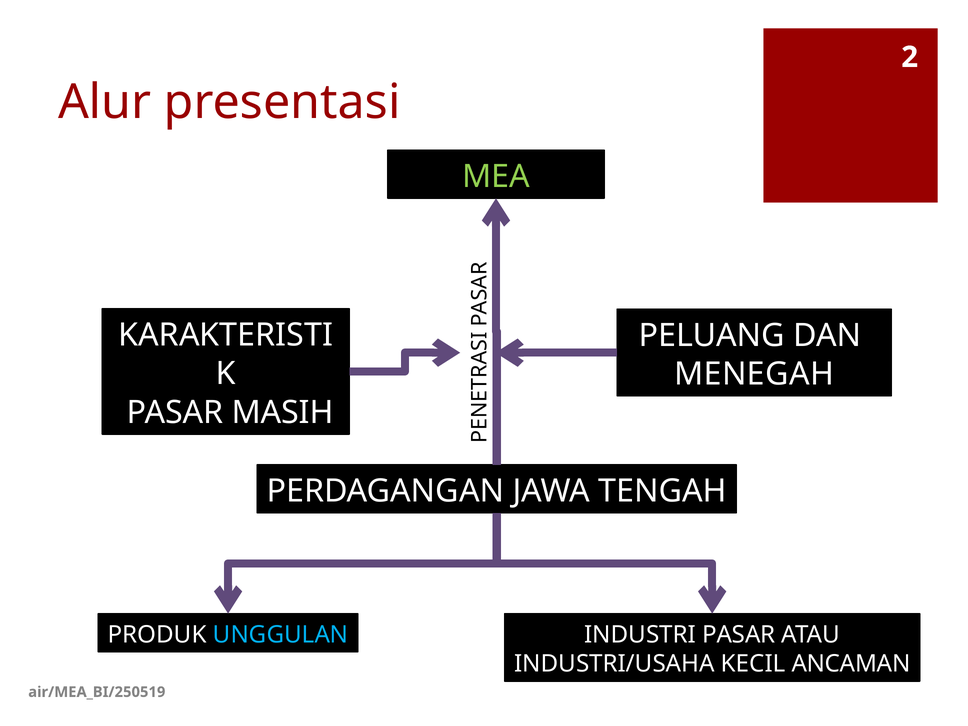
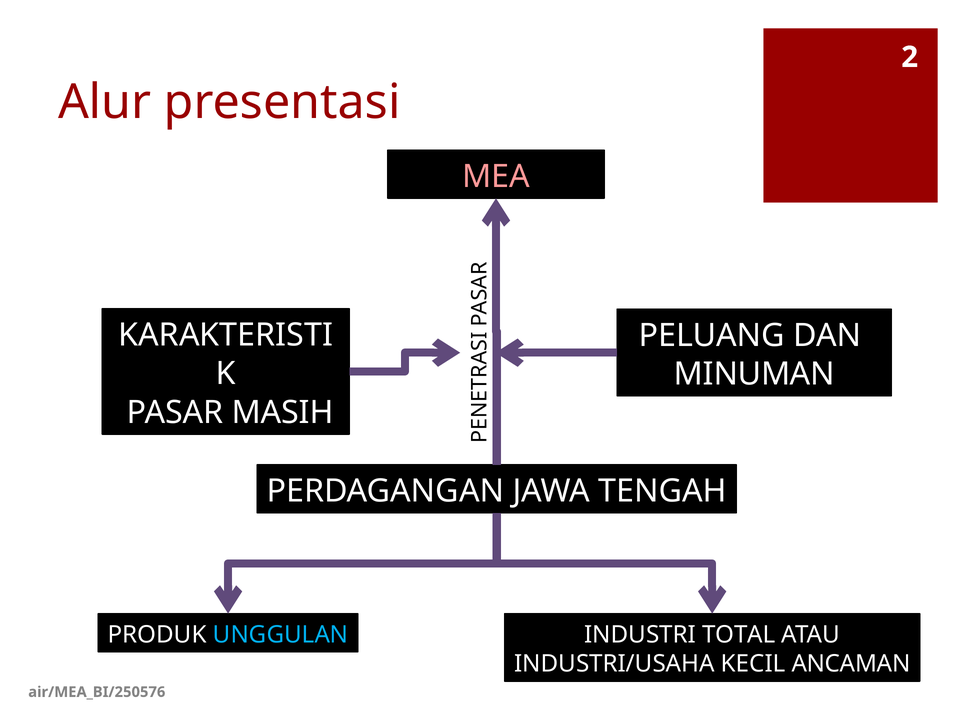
MEA colour: light green -> pink
MENEGAH: MENEGAH -> MINUMAN
INDUSTRI PASAR: PASAR -> TOTAL
air/MEA_BI/250519: air/MEA_BI/250519 -> air/MEA_BI/250576
